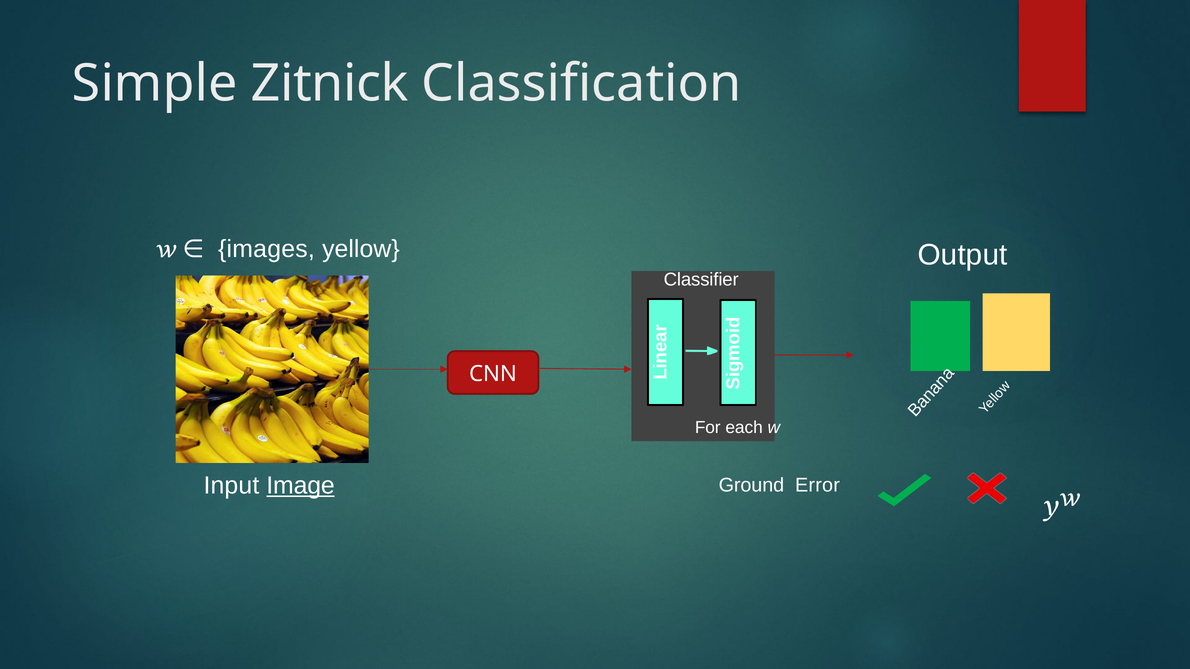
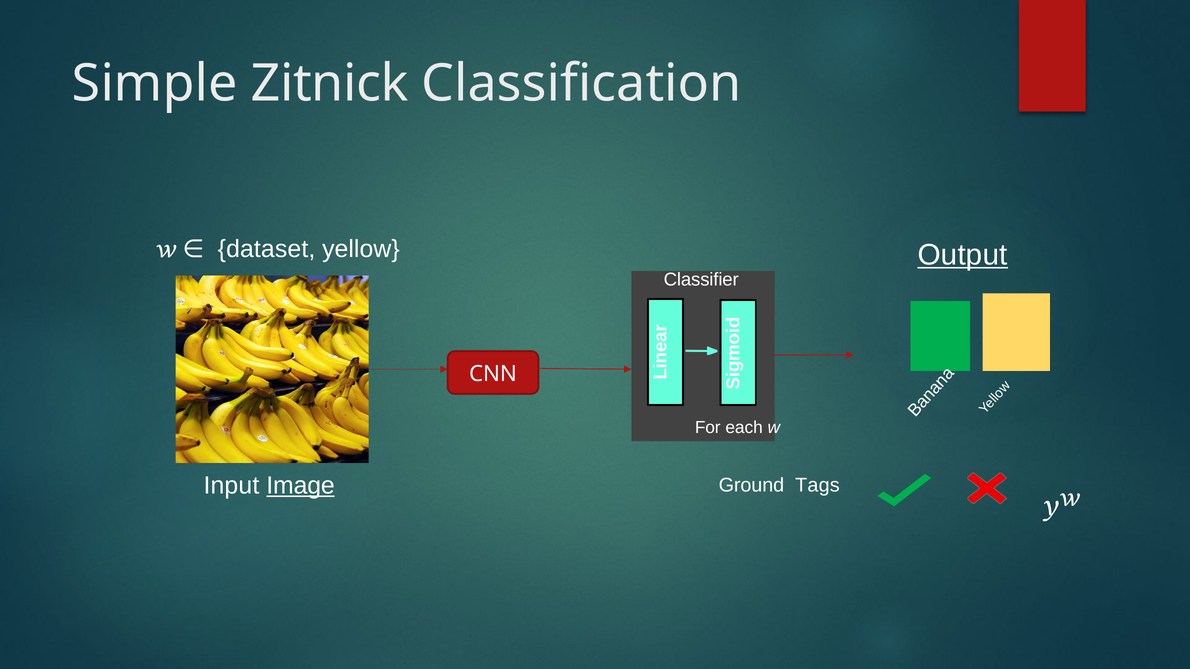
Output underline: none -> present
images: images -> dataset
Error: Error -> Tags
